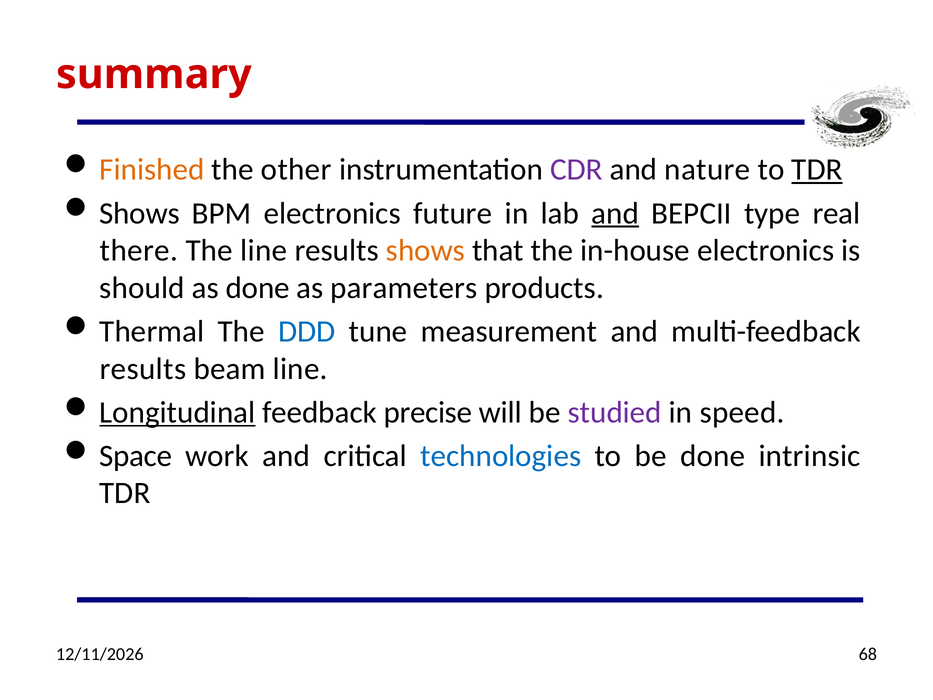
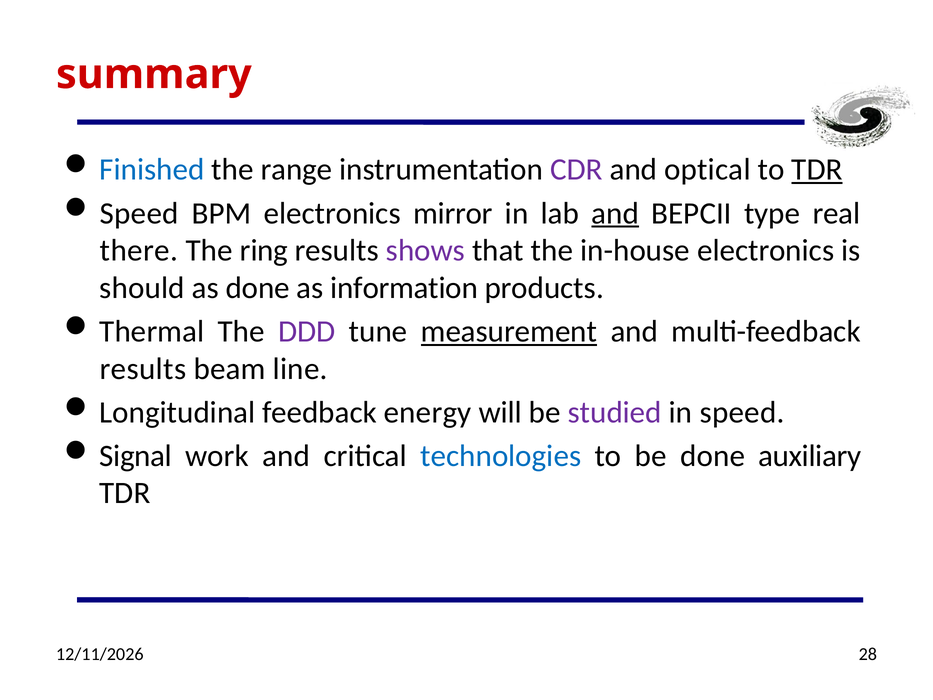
Finished colour: orange -> blue
other: other -> range
nature: nature -> optical
Shows at (140, 213): Shows -> Speed
future: future -> mirror
The line: line -> ring
shows at (426, 250) colour: orange -> purple
parameters: parameters -> information
DDD colour: blue -> purple
measurement underline: none -> present
Longitudinal underline: present -> none
precise: precise -> energy
Space: Space -> Signal
intrinsic: intrinsic -> auxiliary
68: 68 -> 28
